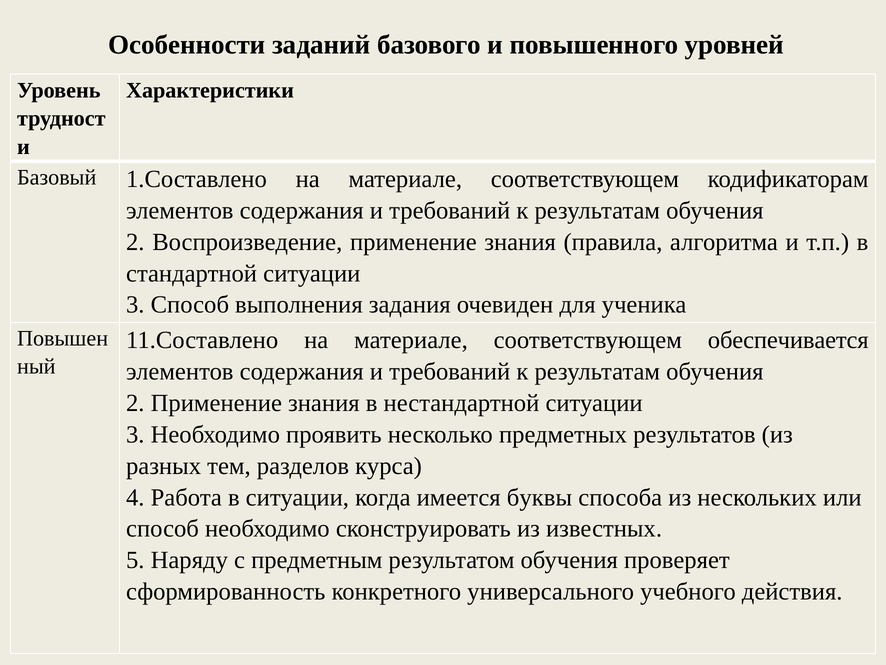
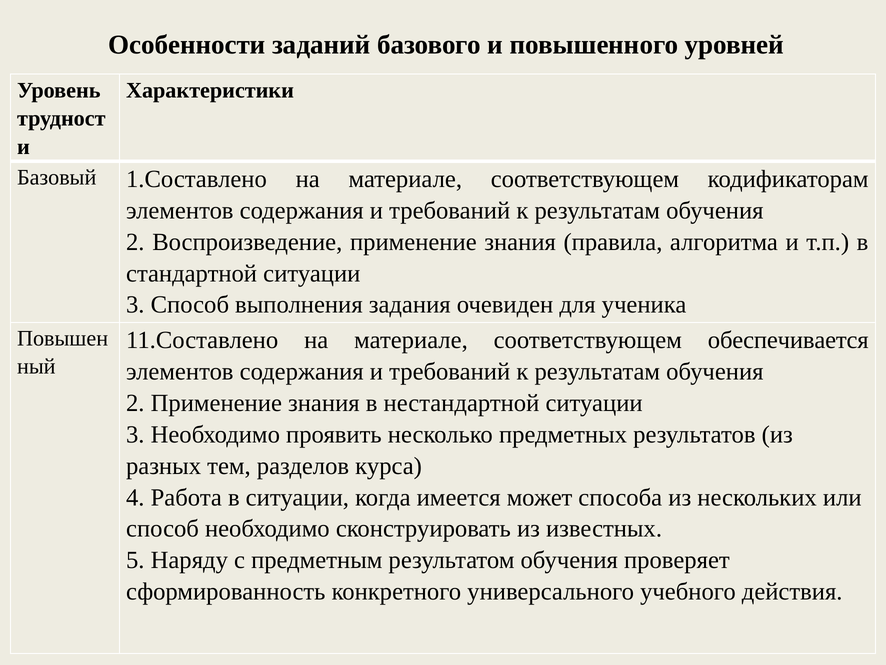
буквы: буквы -> может
